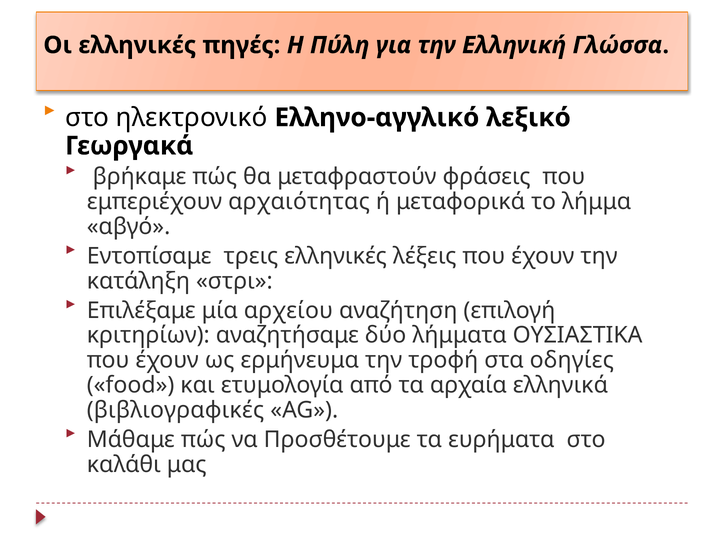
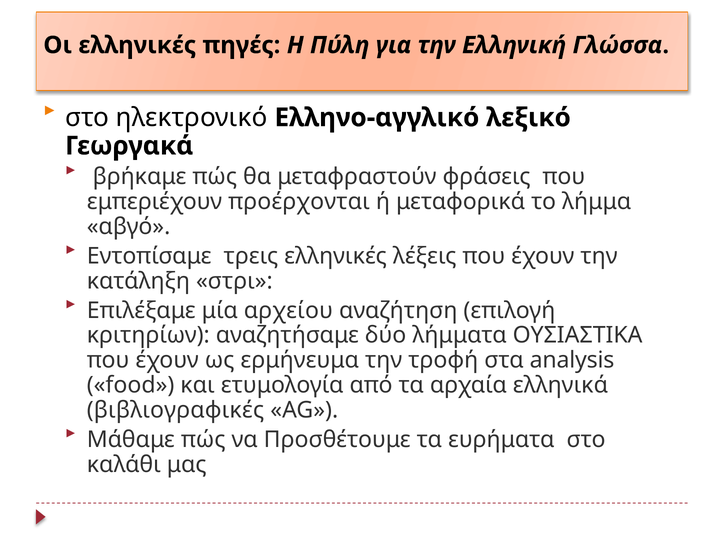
αρχαιότητας: αρχαιότητας -> προέρχονται
οδηγίες: οδηγίες -> analysis
